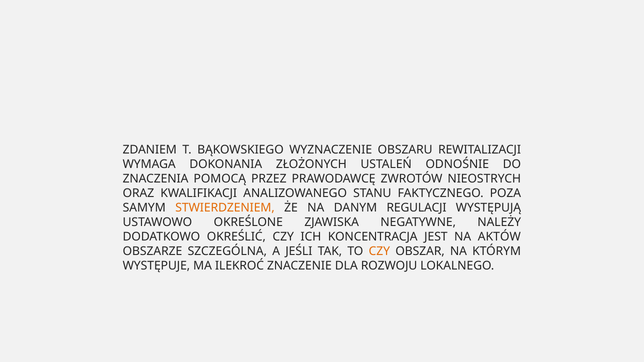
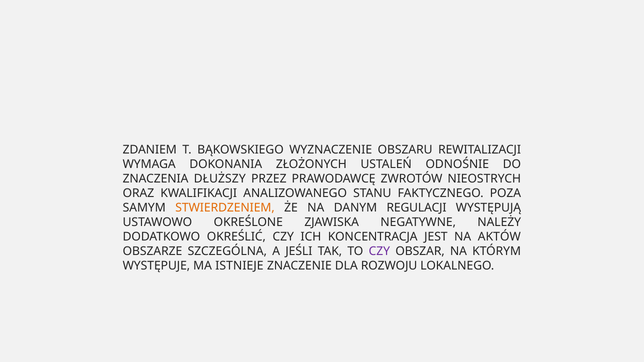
POMOCĄ: POMOCĄ -> DŁUŻSZY
CZY at (379, 251) colour: orange -> purple
ILEKROĆ: ILEKROĆ -> ISTNIEJE
